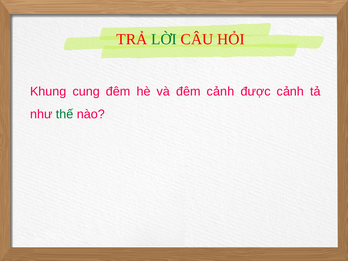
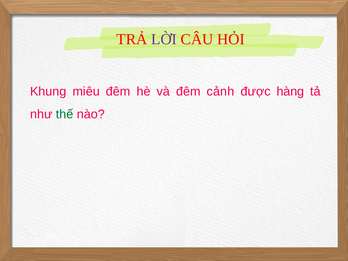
LỜI colour: green -> purple
cung: cung -> miêu
được cảnh: cảnh -> hàng
